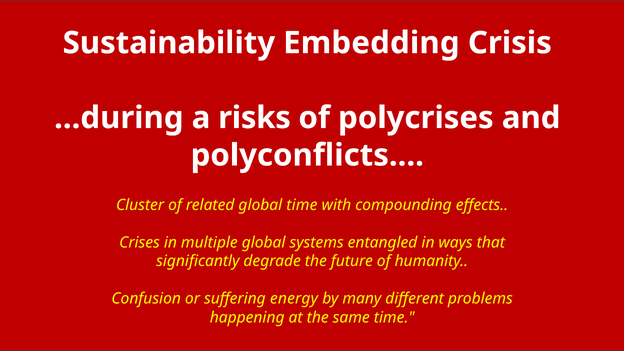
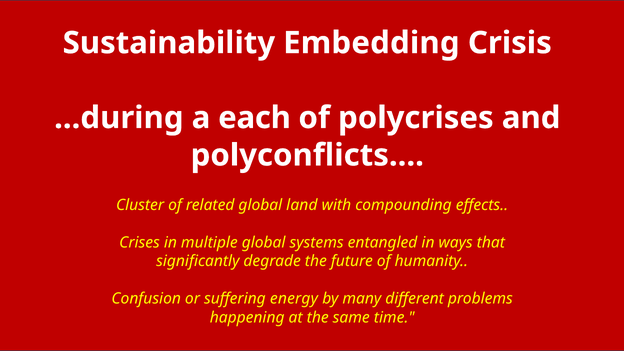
risks: risks -> each
global time: time -> land
